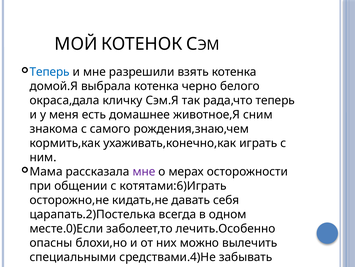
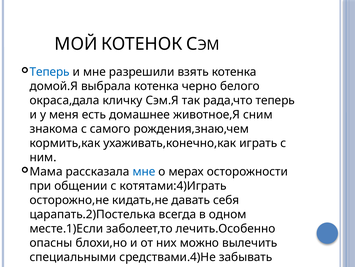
мне at (144, 171) colour: purple -> blue
котятами:6)Играть: котятами:6)Играть -> котятами:4)Играть
месте.0)Если: месте.0)Если -> месте.1)Если
